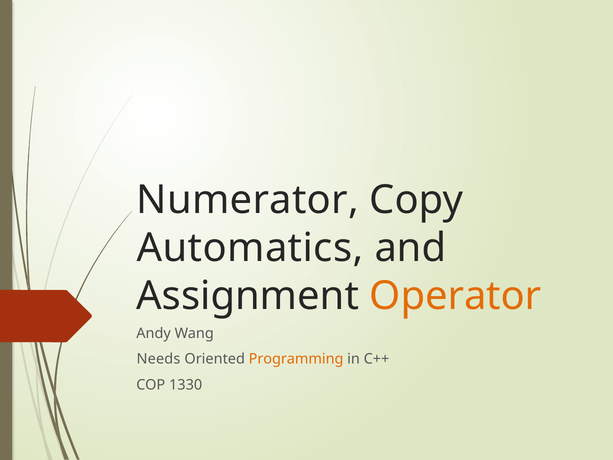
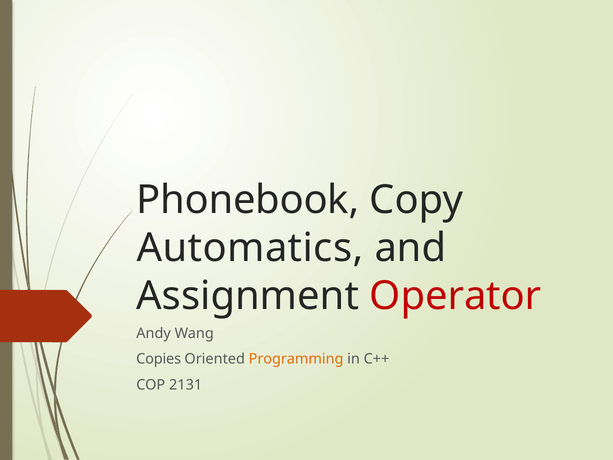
Numerator: Numerator -> Phonebook
Operator colour: orange -> red
Needs: Needs -> Copies
1330: 1330 -> 2131
